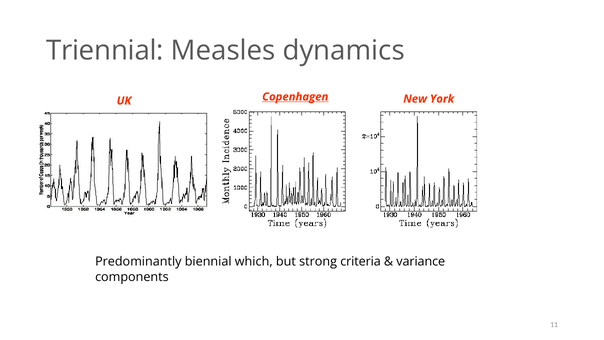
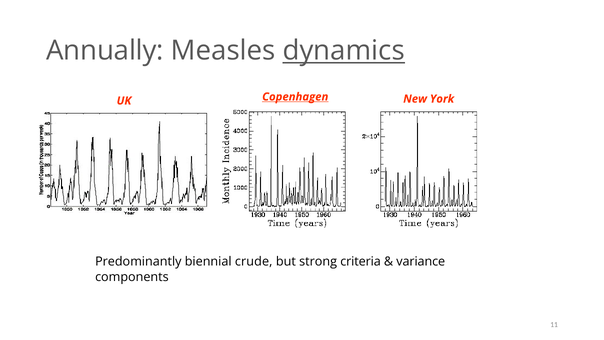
Triennial: Triennial -> Annually
dynamics underline: none -> present
which: which -> crude
